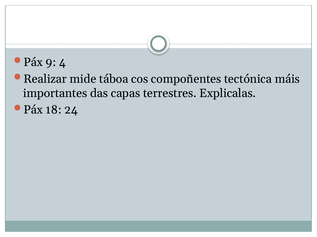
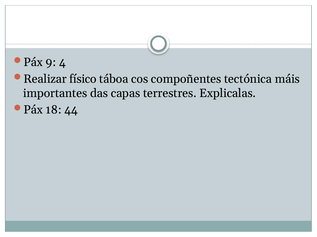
mide: mide -> físico
24: 24 -> 44
